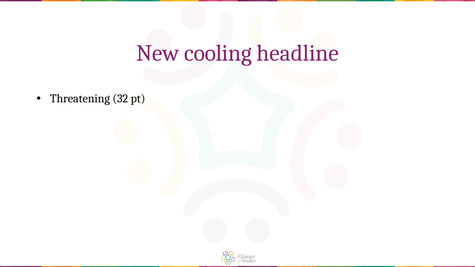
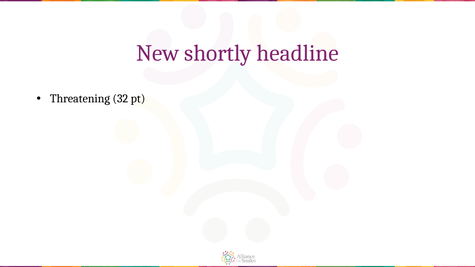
cooling: cooling -> shortly
